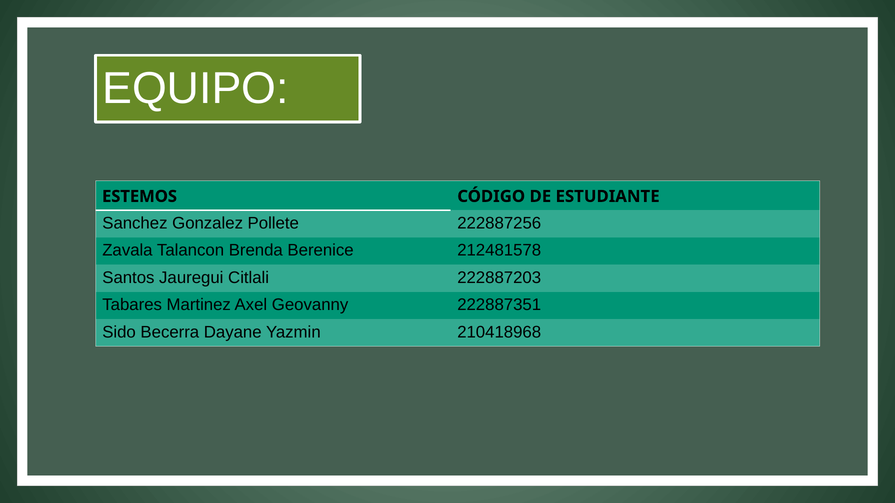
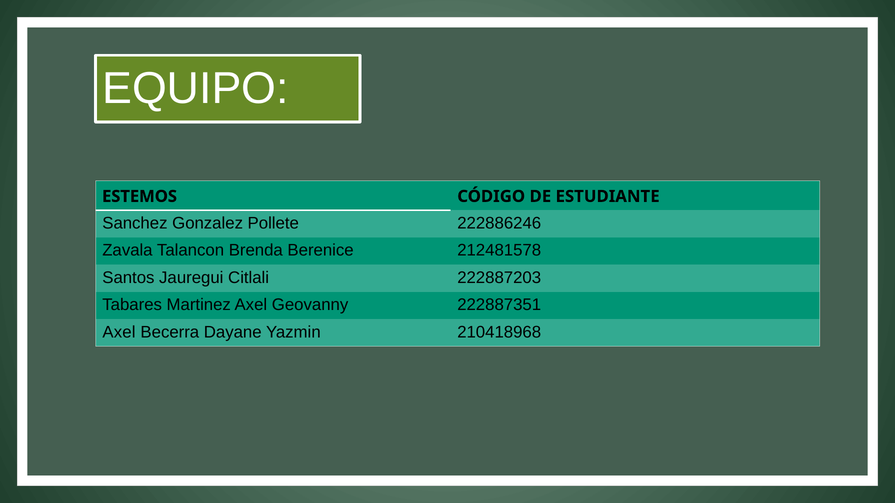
222887256: 222887256 -> 222886246
Sido at (119, 332): Sido -> Axel
